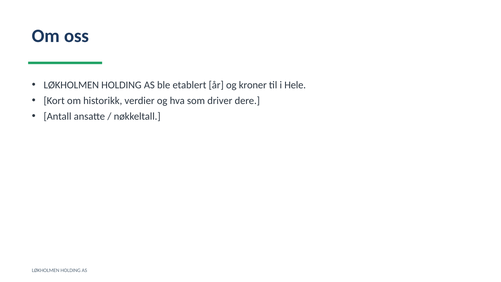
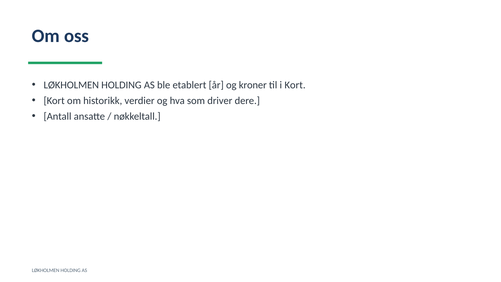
i Hele: Hele -> Kort
